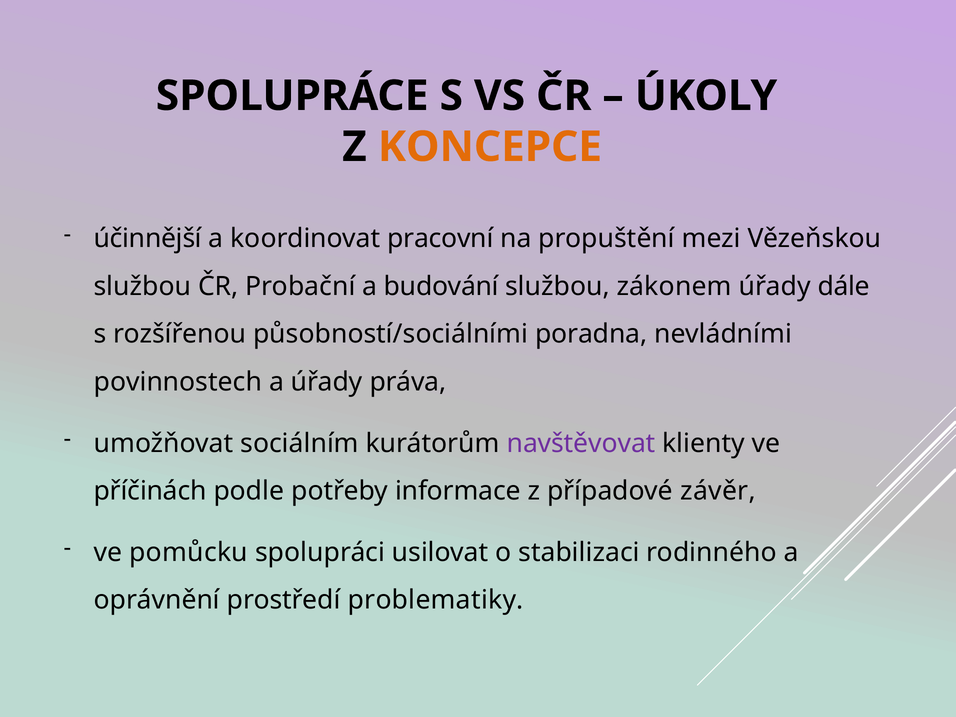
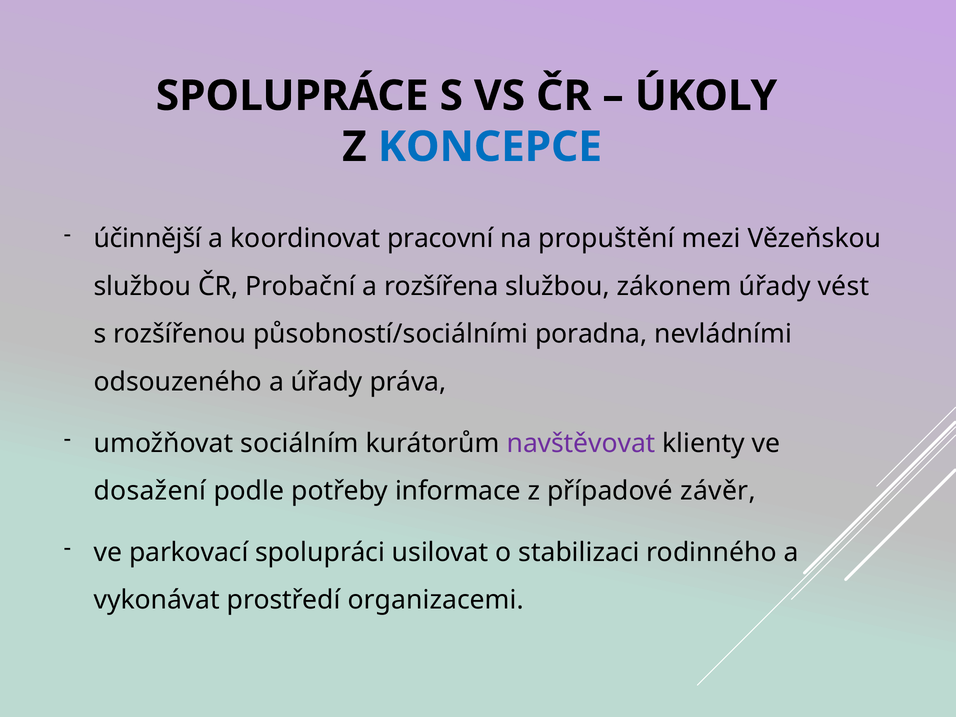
KONCEPCE colour: orange -> blue
budování: budování -> rozšířena
dále: dále -> vést
povinnostech: povinnostech -> odsouzeného
příčinách: příčinách -> dosažení
pomůcku: pomůcku -> parkovací
oprávnění: oprávnění -> vykonávat
problematiky: problematiky -> organizacemi
